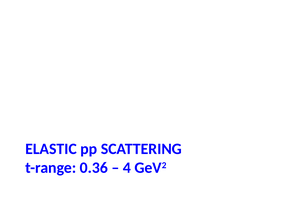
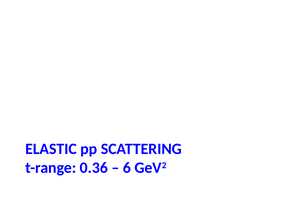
4: 4 -> 6
